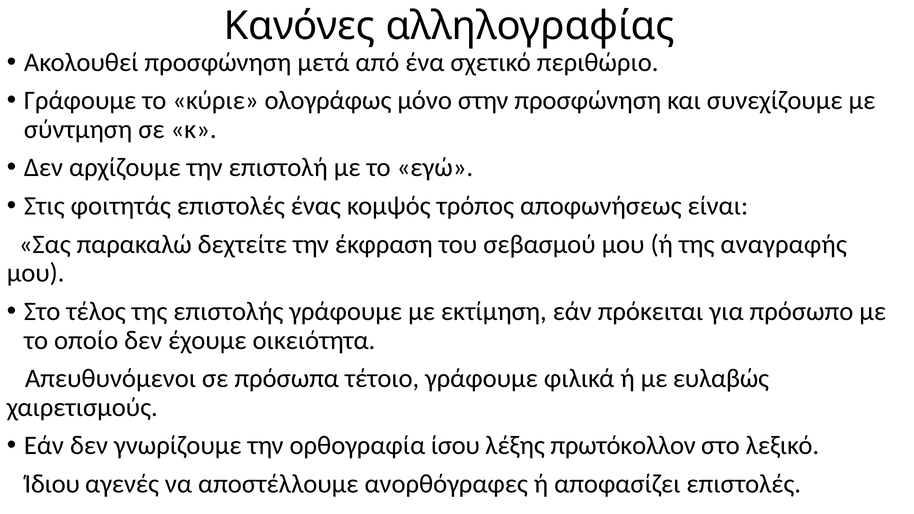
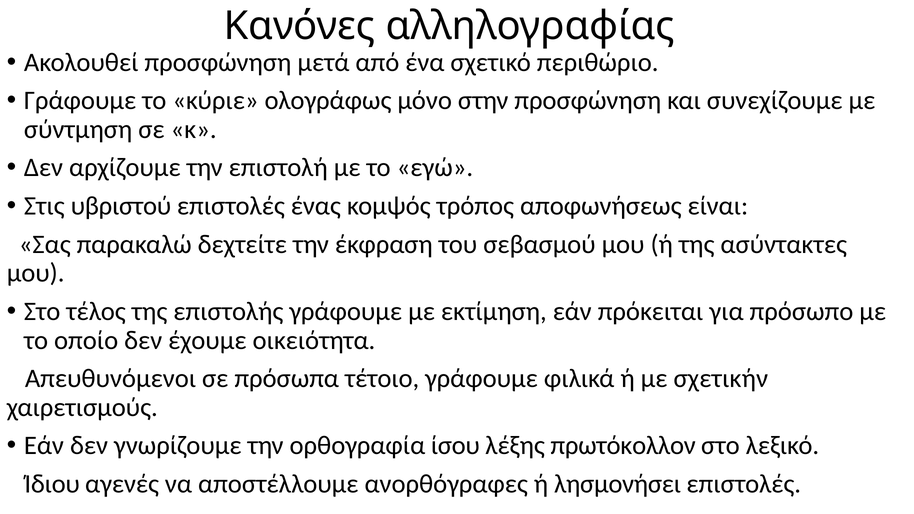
φοιτητάς: φοιτητάς -> υβριστού
αναγραφής: αναγραφής -> ασύντακτες
ευλαβώς: ευλαβώς -> σχετικήν
αποφασίζει: αποφασίζει -> λησμονήσει
